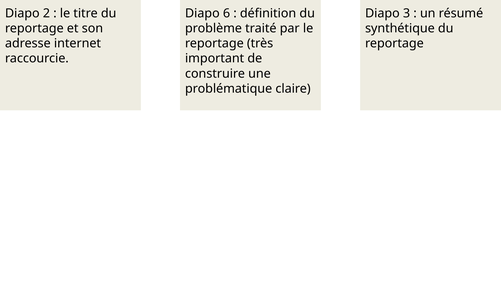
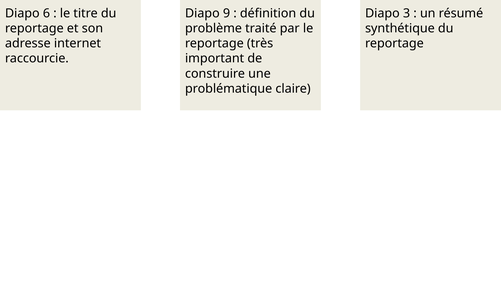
2: 2 -> 6
6: 6 -> 9
